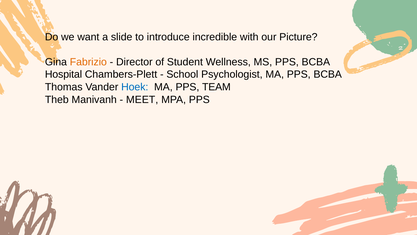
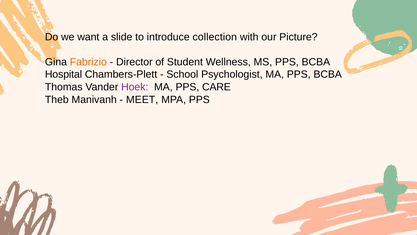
incredible: incredible -> collection
Hoek colour: blue -> purple
TEAM: TEAM -> CARE
